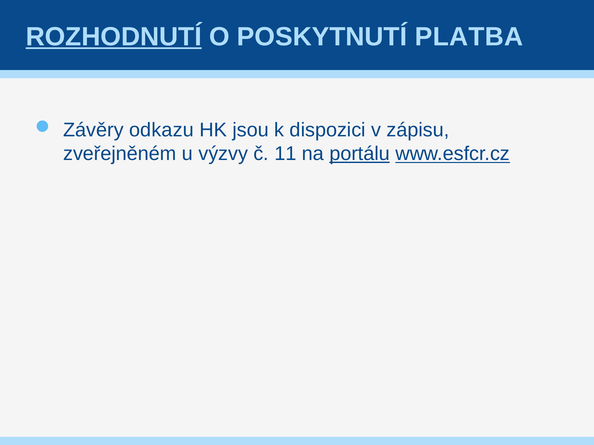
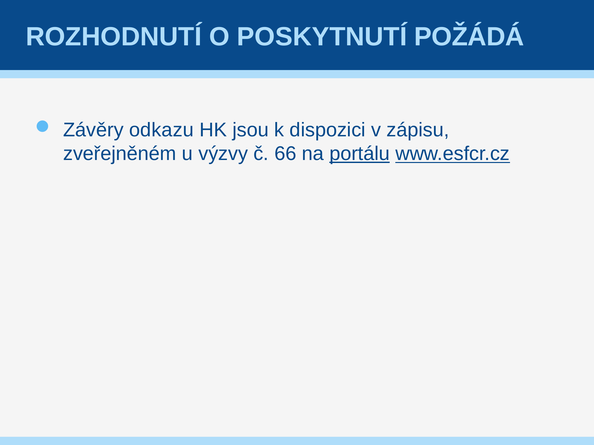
ROZHODNUTÍ underline: present -> none
PLATBA: PLATBA -> POŽÁDÁ
11: 11 -> 66
